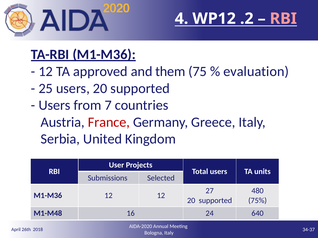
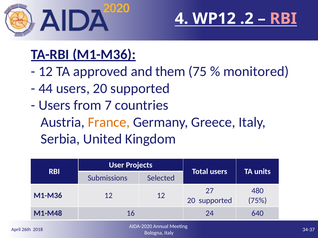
evaluation: evaluation -> monitored
25: 25 -> 44
France colour: red -> orange
